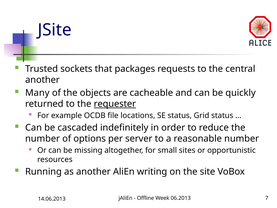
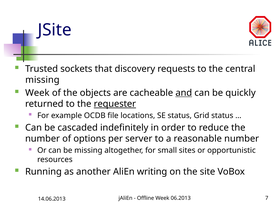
packages: packages -> discovery
another at (42, 80): another -> missing
Many at (37, 93): Many -> Week
and underline: none -> present
